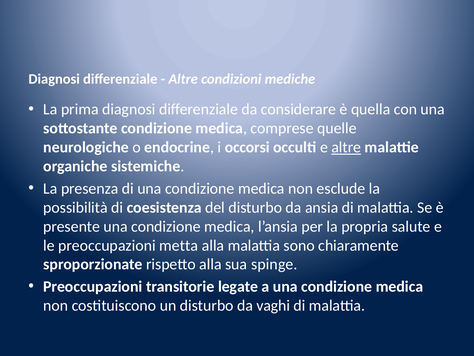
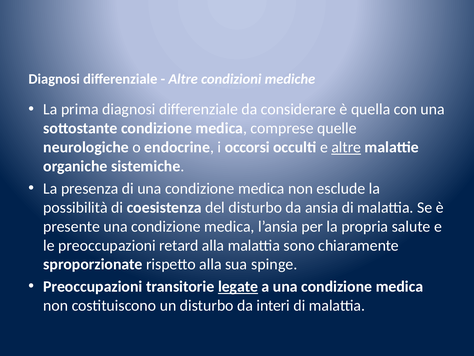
metta: metta -> retard
legate underline: none -> present
vaghi: vaghi -> interi
